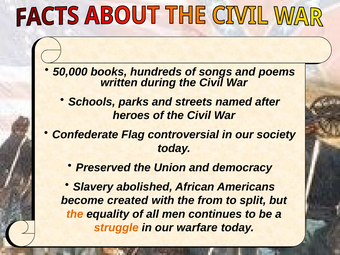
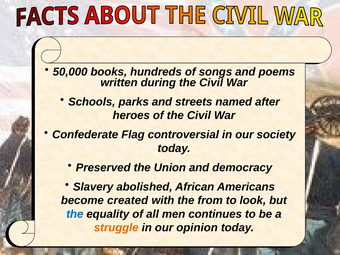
split: split -> look
the at (75, 214) colour: orange -> blue
warfare: warfare -> opinion
